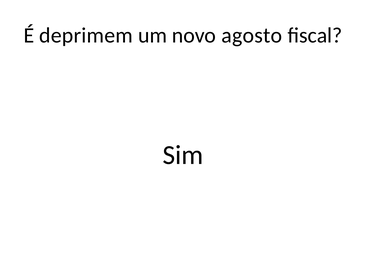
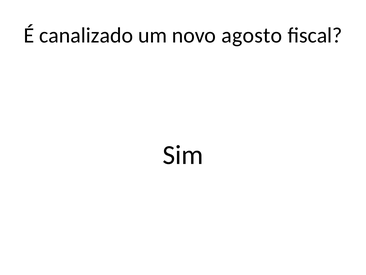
deprimem: deprimem -> canalizado
